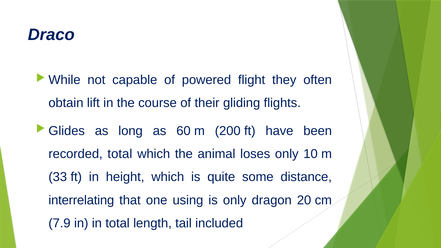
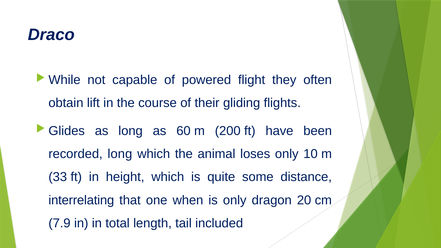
recorded total: total -> long
using: using -> when
